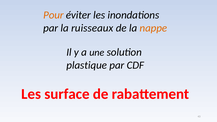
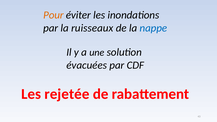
nappe colour: orange -> blue
plastique: plastique -> évacuées
surface: surface -> rejetée
